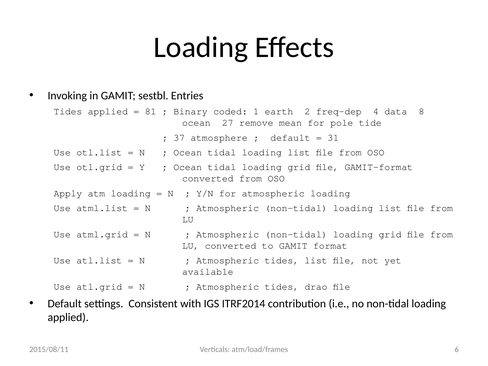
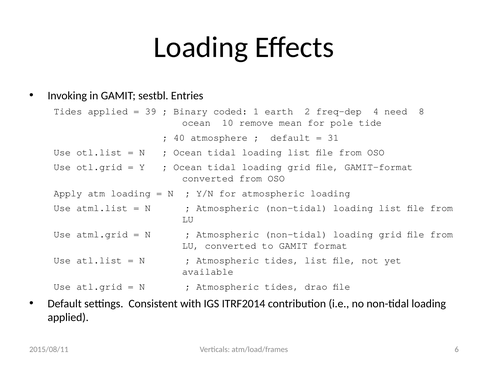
81: 81 -> 39
data: data -> need
27: 27 -> 10
37: 37 -> 40
